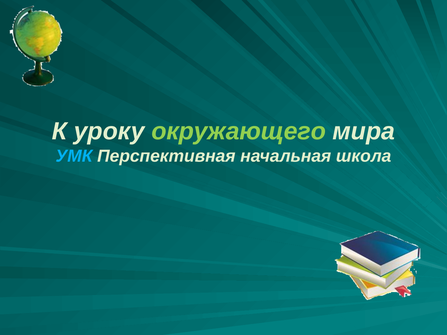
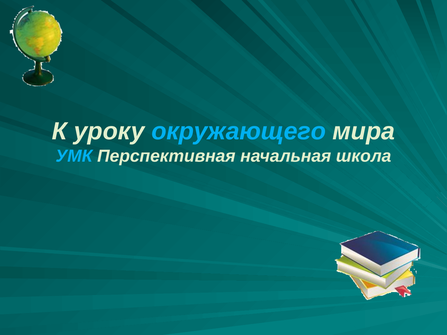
окружающего colour: light green -> light blue
